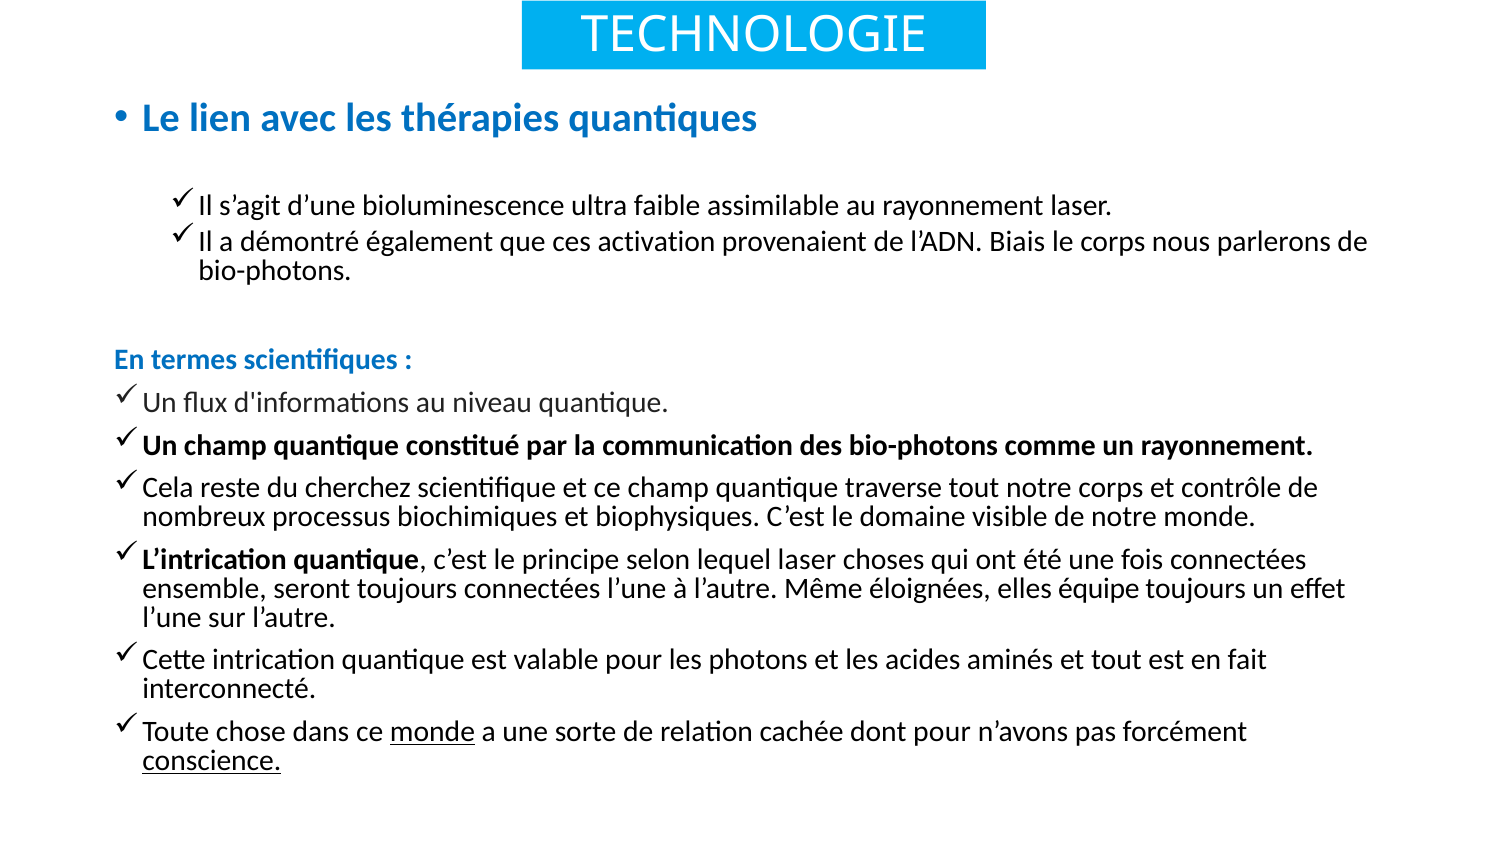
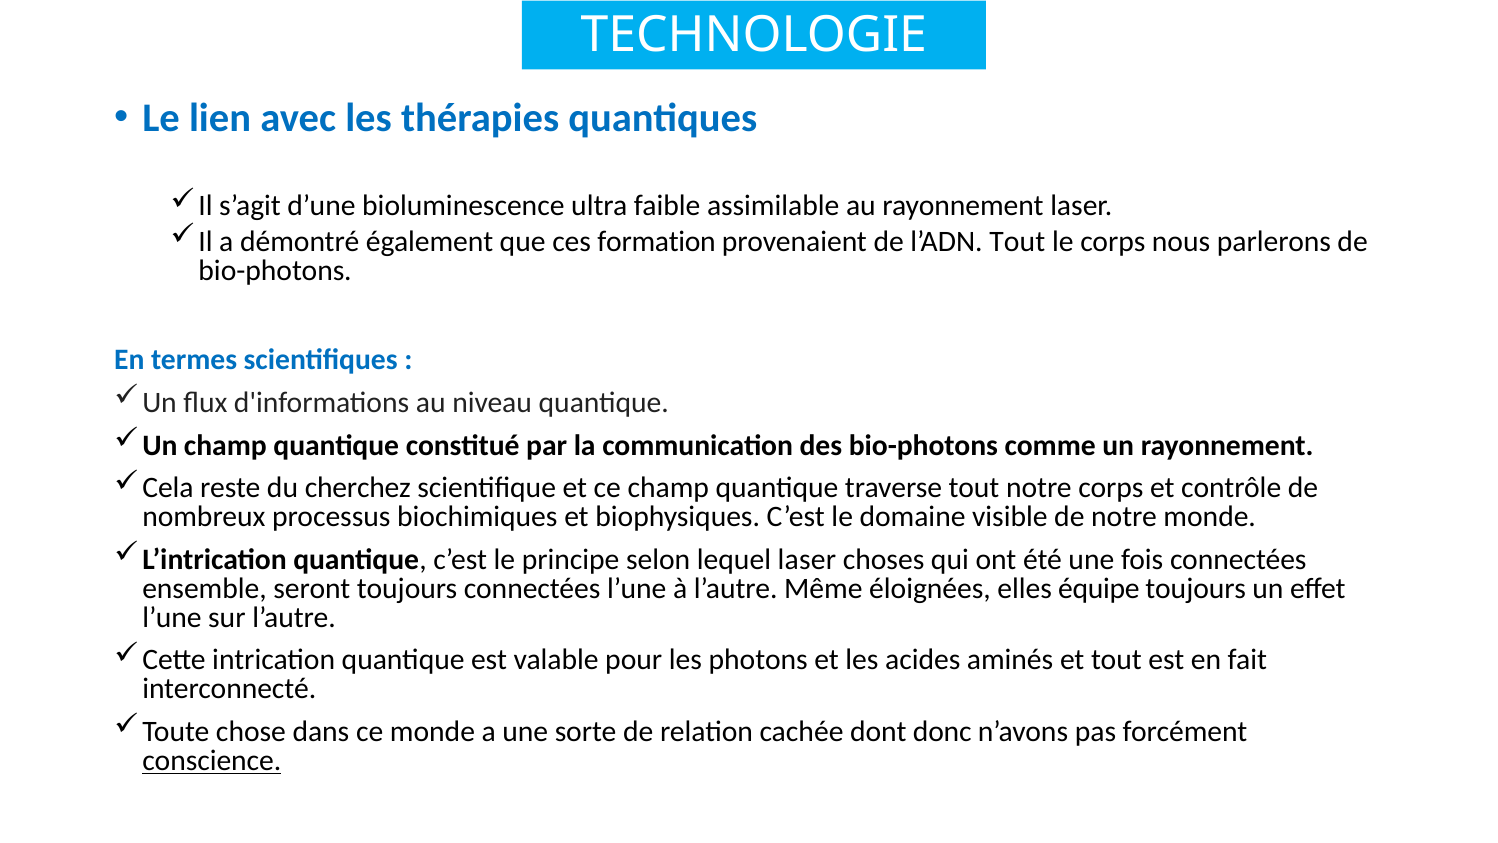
activation: activation -> formation
l’ADN Biais: Biais -> Tout
monde at (432, 732) underline: present -> none
dont pour: pour -> donc
